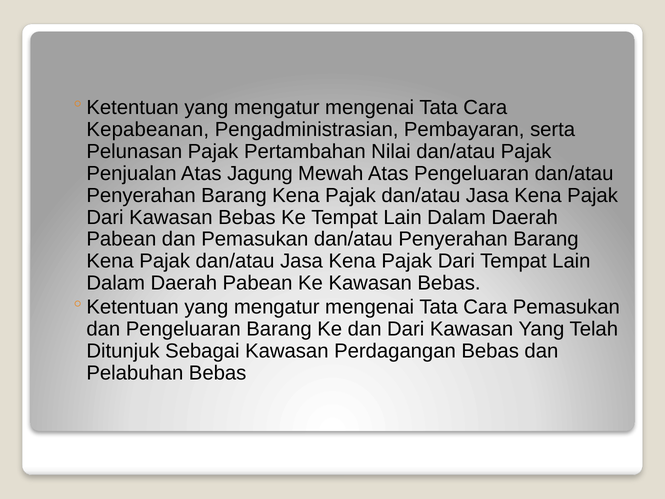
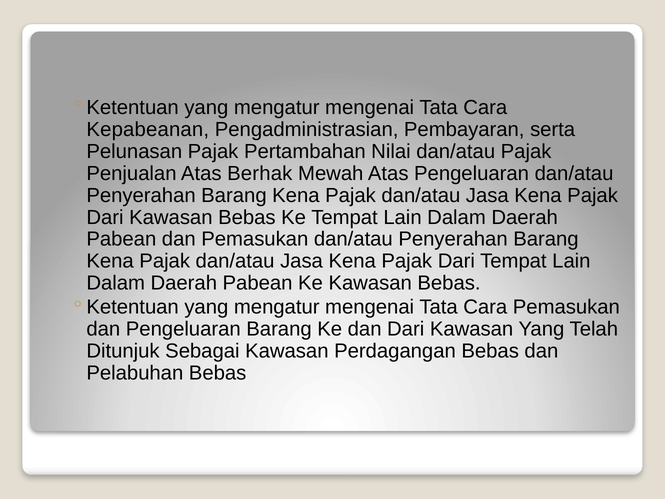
Jagung: Jagung -> Berhak
